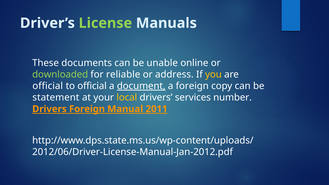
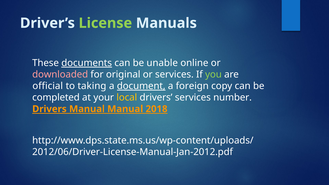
documents underline: none -> present
downloaded colour: light green -> pink
reliable: reliable -> original
or address: address -> services
you colour: yellow -> light green
to official: official -> taking
statement: statement -> completed
Drivers Foreign: Foreign -> Manual
2011: 2011 -> 2018
